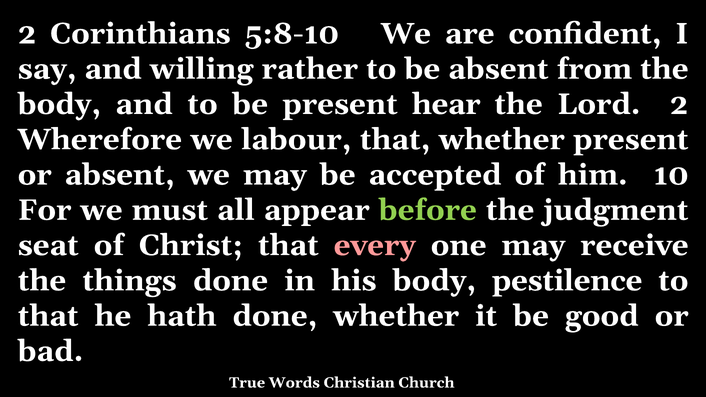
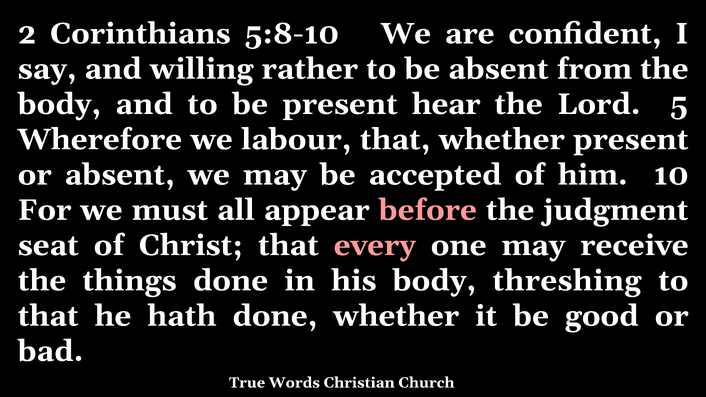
Lord 2: 2 -> 5
before colour: light green -> pink
pestilence: pestilence -> threshing
